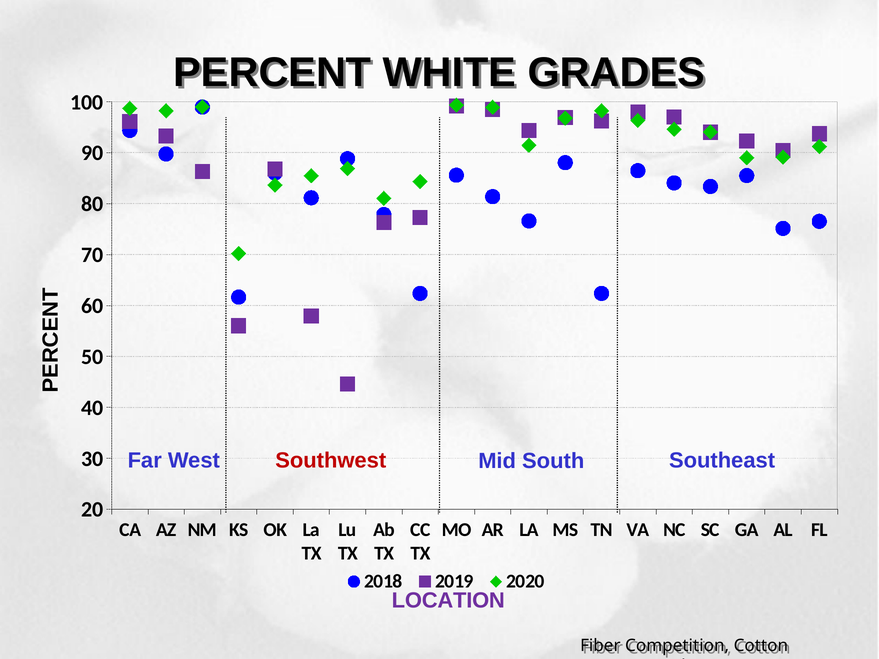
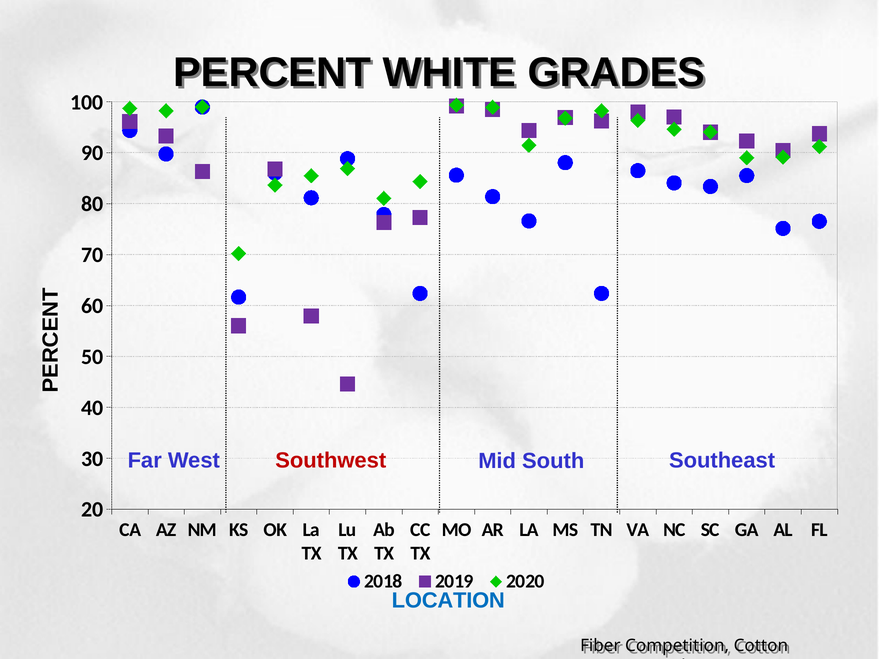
LOCATION colour: purple -> blue
